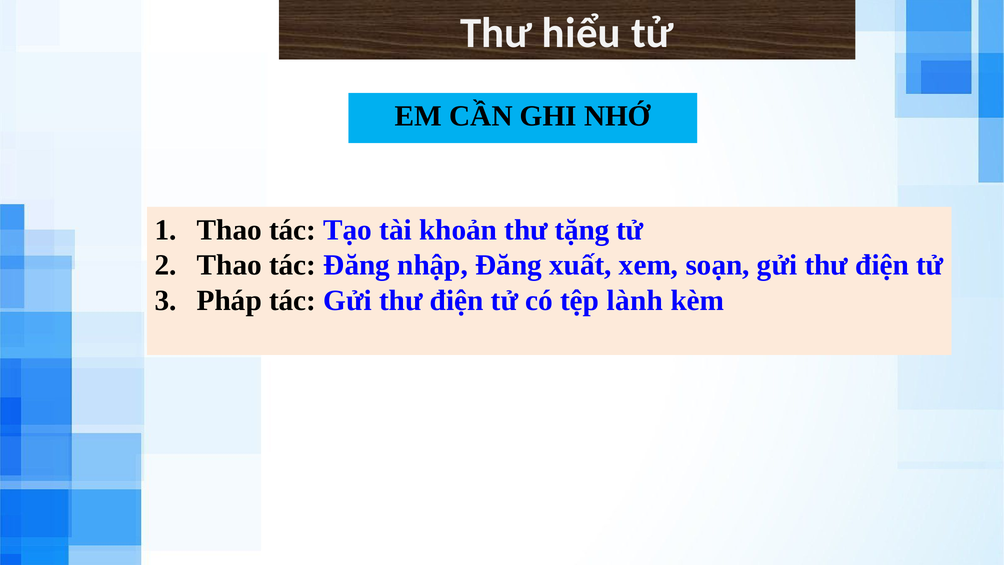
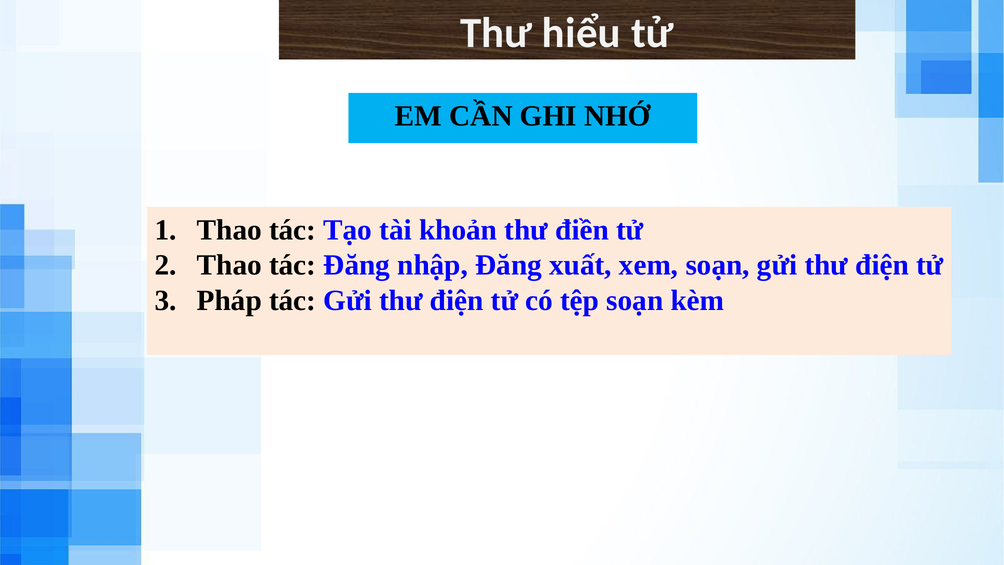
tặng: tặng -> điền
tệp lành: lành -> soạn
